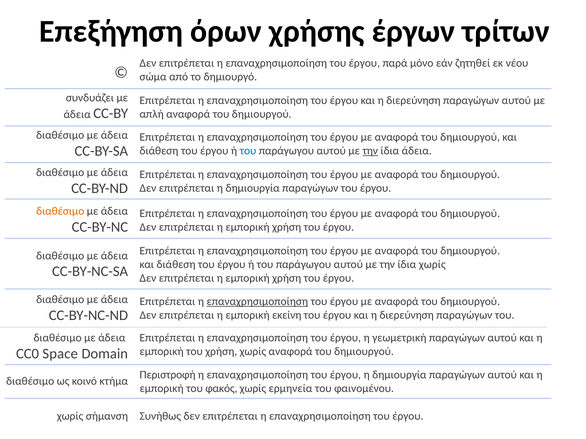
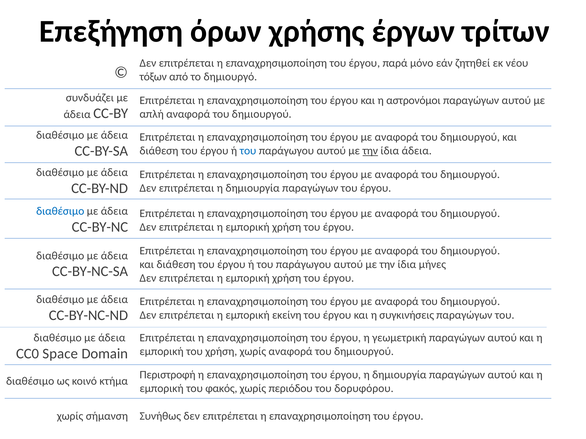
σώμα: σώμα -> τόξων
διερεύνηση at (413, 100): διερεύνηση -> αστρονόμοι
διαθέσιμο at (60, 211) colour: orange -> blue
ίδια χωρίς: χωρίς -> μήνες
επαναχρησιμοποίηση at (257, 302) underline: present -> none
διερεύνηση at (407, 315): διερεύνηση -> συγκινήσεις
ερμηνεία: ερμηνεία -> περιόδου
φαινομένου: φαινομένου -> δορυφόρου
